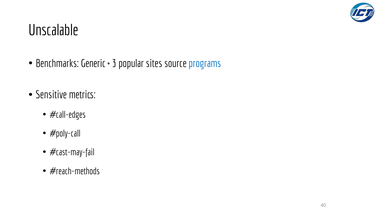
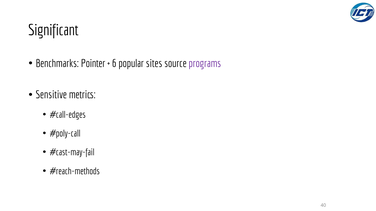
Unscalable: Unscalable -> Significant
Generic: Generic -> Pointer
3: 3 -> 6
programs colour: blue -> purple
